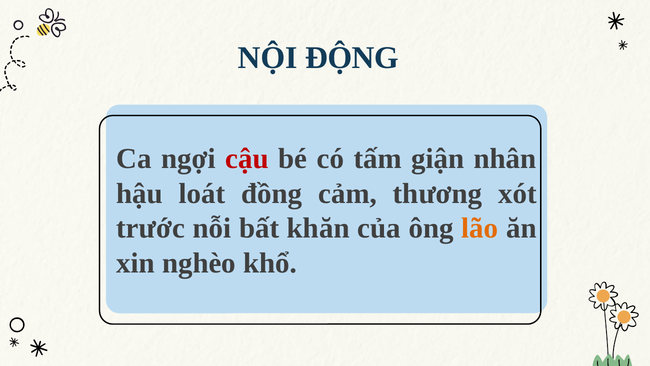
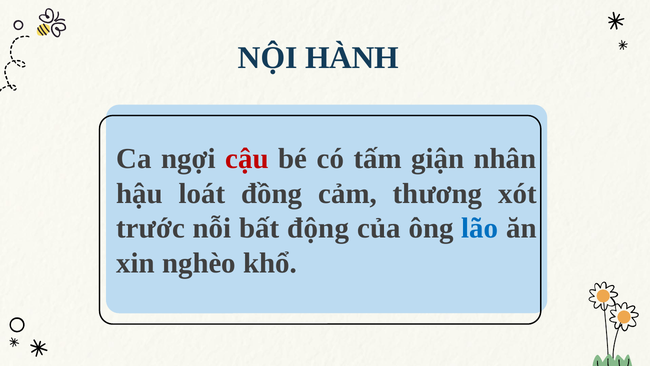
ĐỘNG: ĐỘNG -> HÀNH
khăn: khăn -> động
lão colour: orange -> blue
